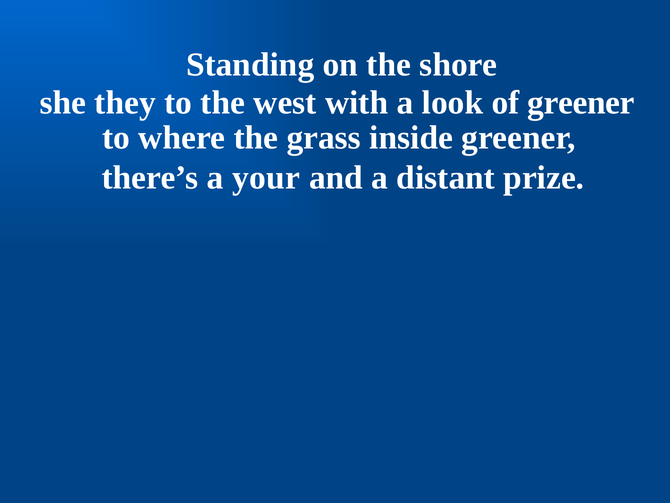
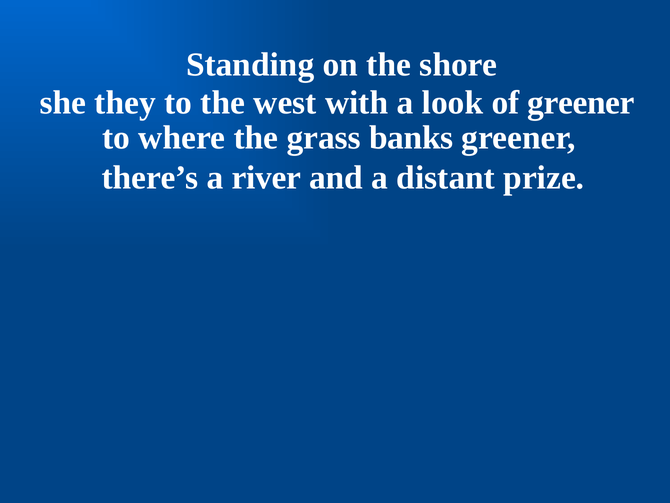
inside: inside -> banks
your: your -> river
